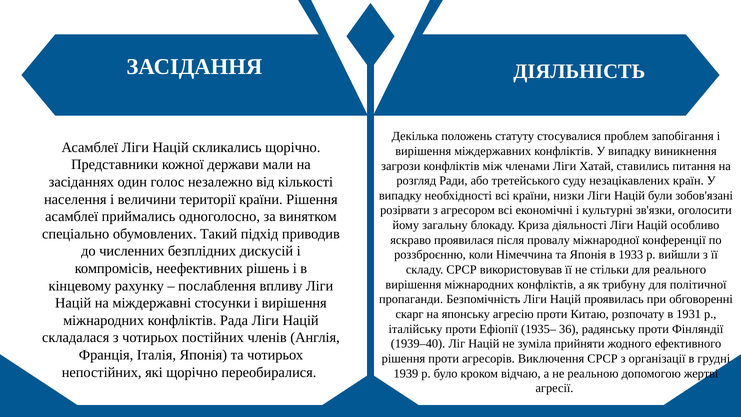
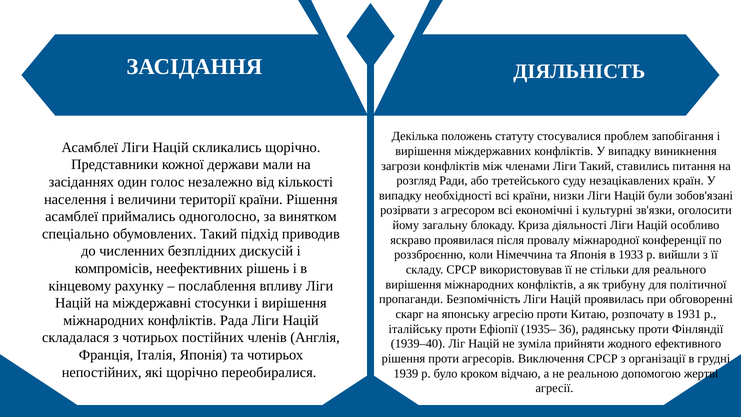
Ліги Хатай: Хатай -> Такий
